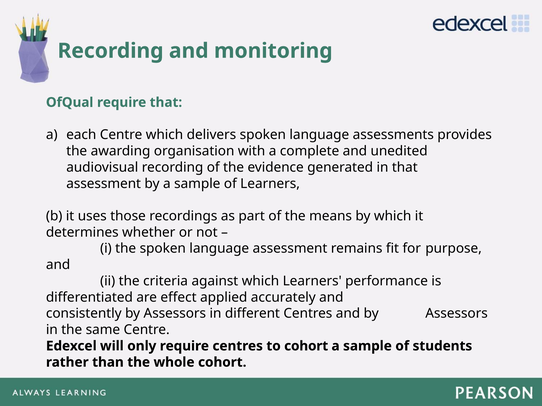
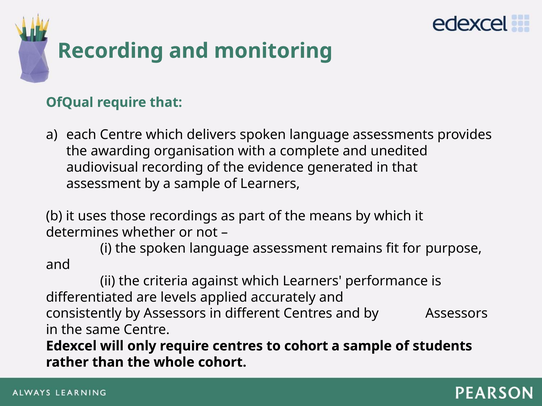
effect: effect -> levels
